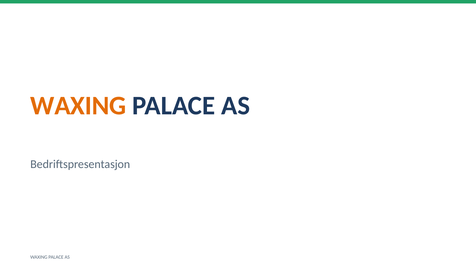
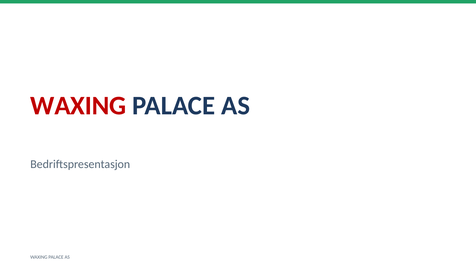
WAXING at (78, 106) colour: orange -> red
